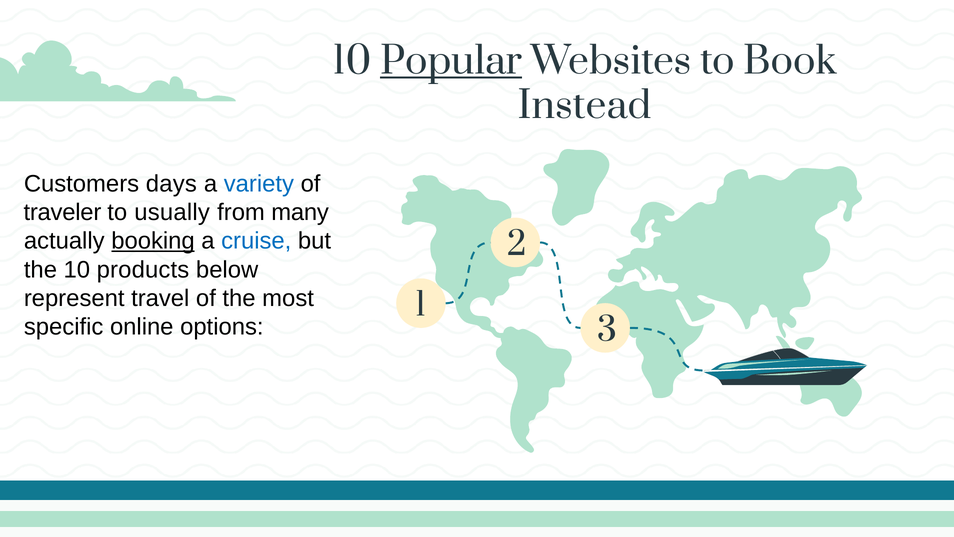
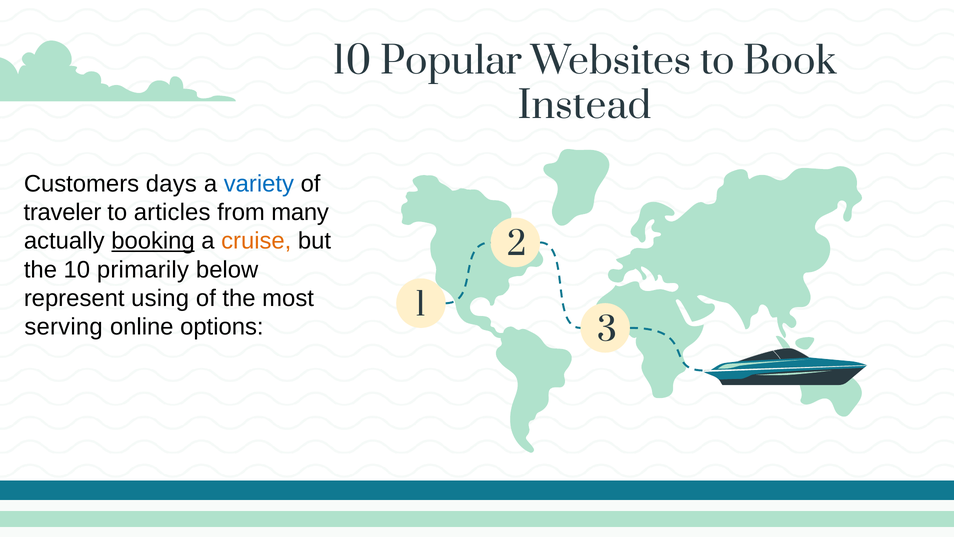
Popular underline: present -> none
usually: usually -> articles
cruise colour: blue -> orange
products: products -> primarily
travel: travel -> using
specific: specific -> serving
